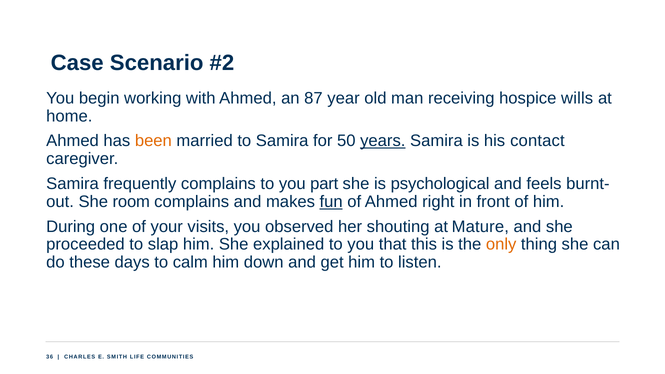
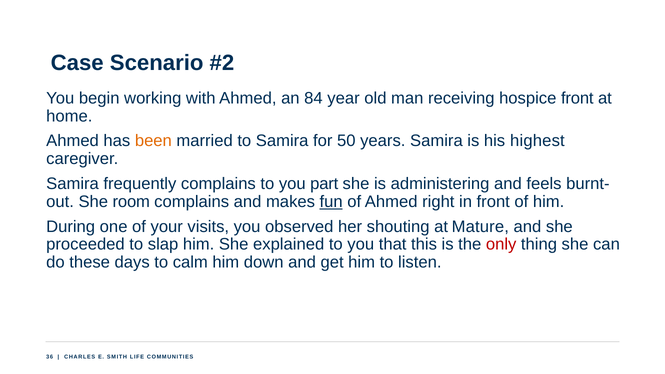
87: 87 -> 84
hospice wills: wills -> front
years underline: present -> none
contact: contact -> highest
psychological: psychological -> administering
only colour: orange -> red
